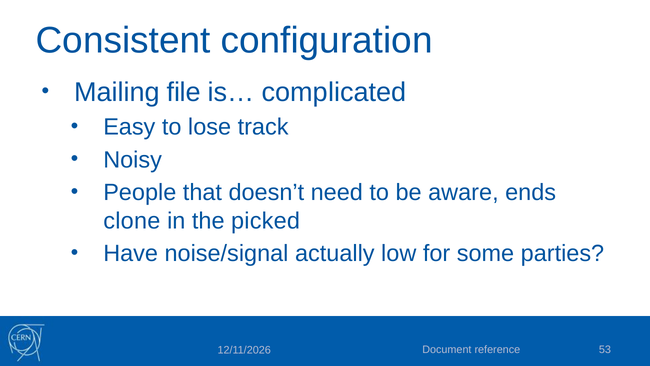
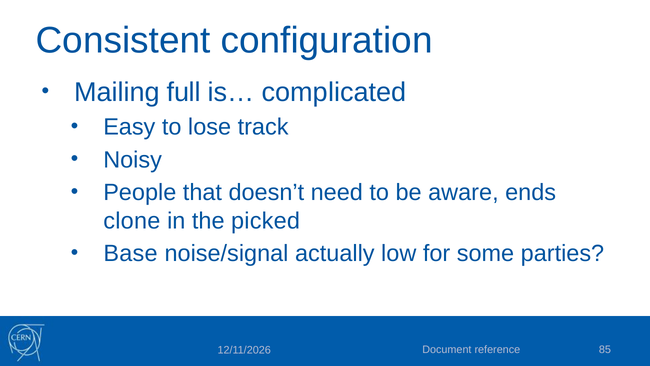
file: file -> full
Have: Have -> Base
53: 53 -> 85
